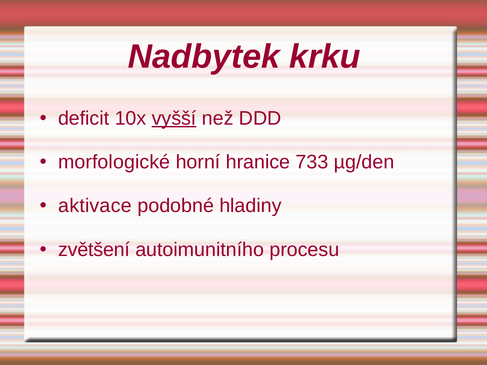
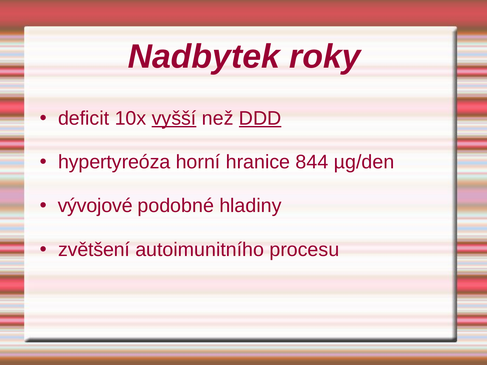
krku: krku -> roky
DDD underline: none -> present
morfologické: morfologické -> hypertyreóza
733: 733 -> 844
aktivace: aktivace -> vývojové
